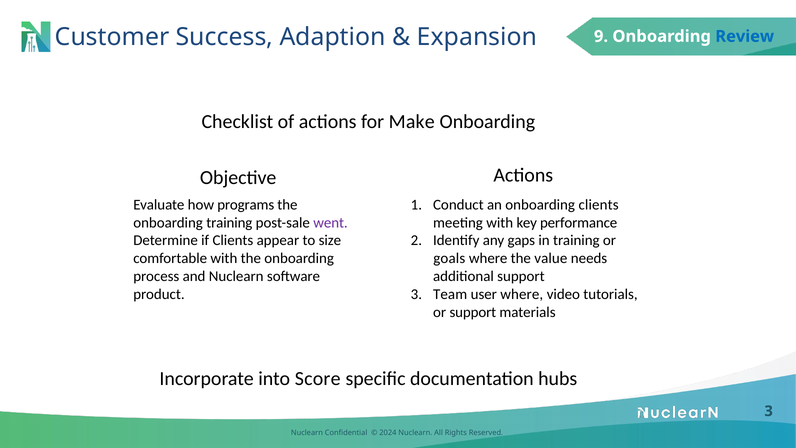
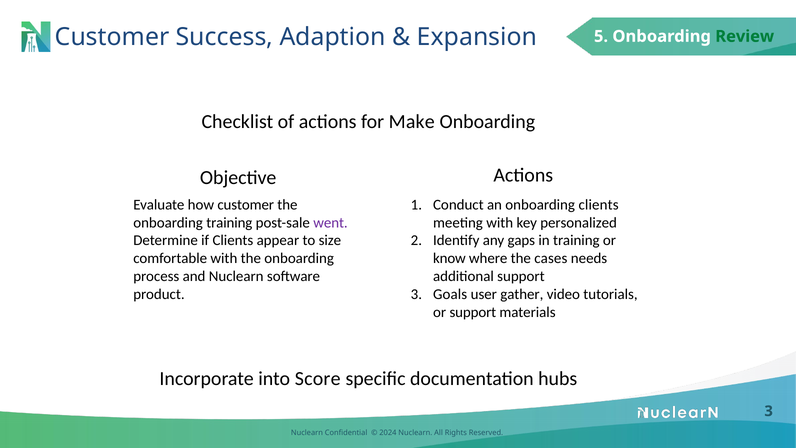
9: 9 -> 5
Review colour: blue -> green
how programs: programs -> customer
performance: performance -> personalized
goals: goals -> know
value: value -> cases
Team: Team -> Goals
user where: where -> gather
